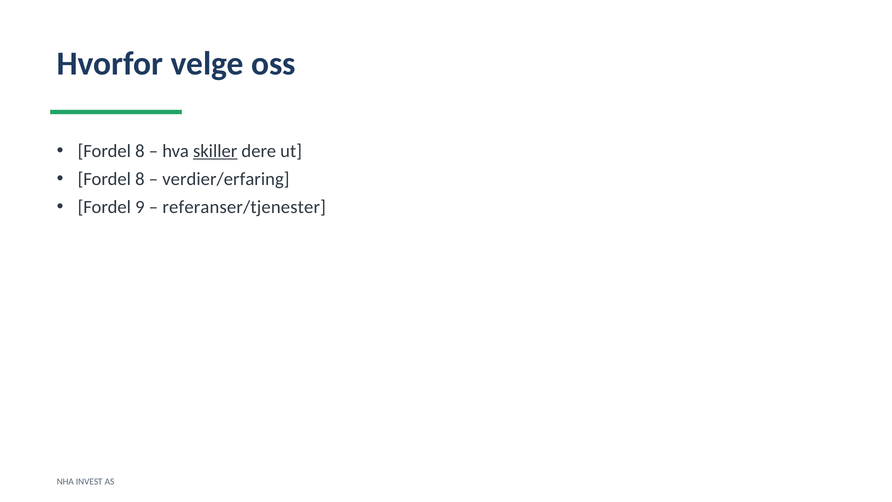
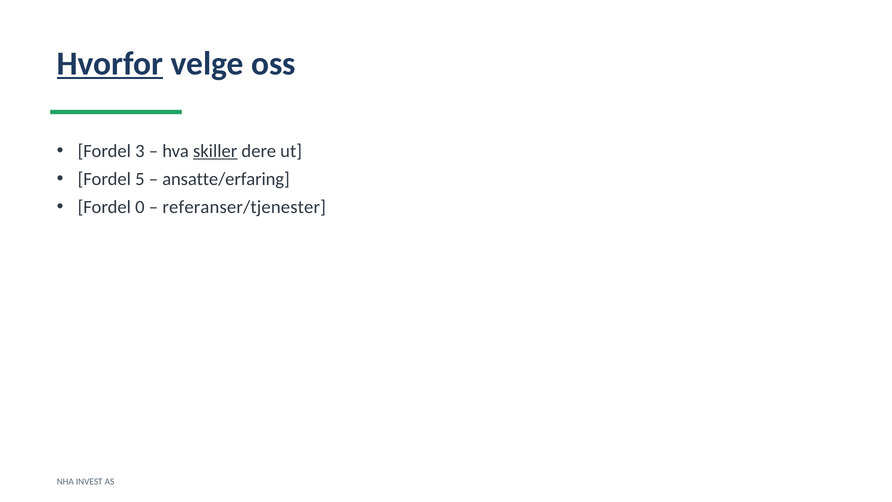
Hvorfor underline: none -> present
8 at (140, 151): 8 -> 3
8 at (140, 179): 8 -> 5
verdier/erfaring: verdier/erfaring -> ansatte/erfaring
9: 9 -> 0
